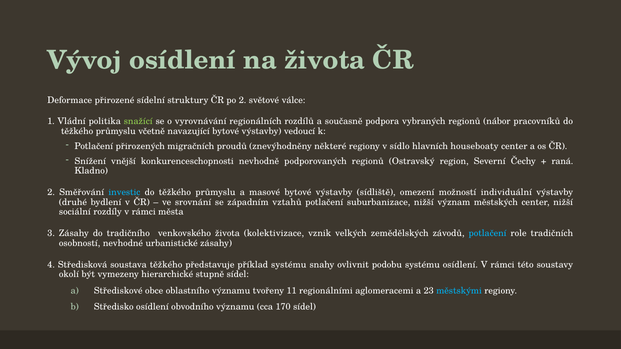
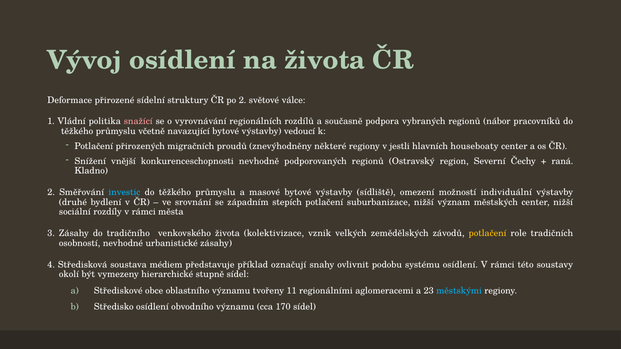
snažící colour: light green -> pink
sídlo: sídlo -> jestli
vztahů: vztahů -> stepích
potlačení at (488, 234) colour: light blue -> yellow
soustava těžkého: těžkého -> médiem
příklad systému: systému -> označují
